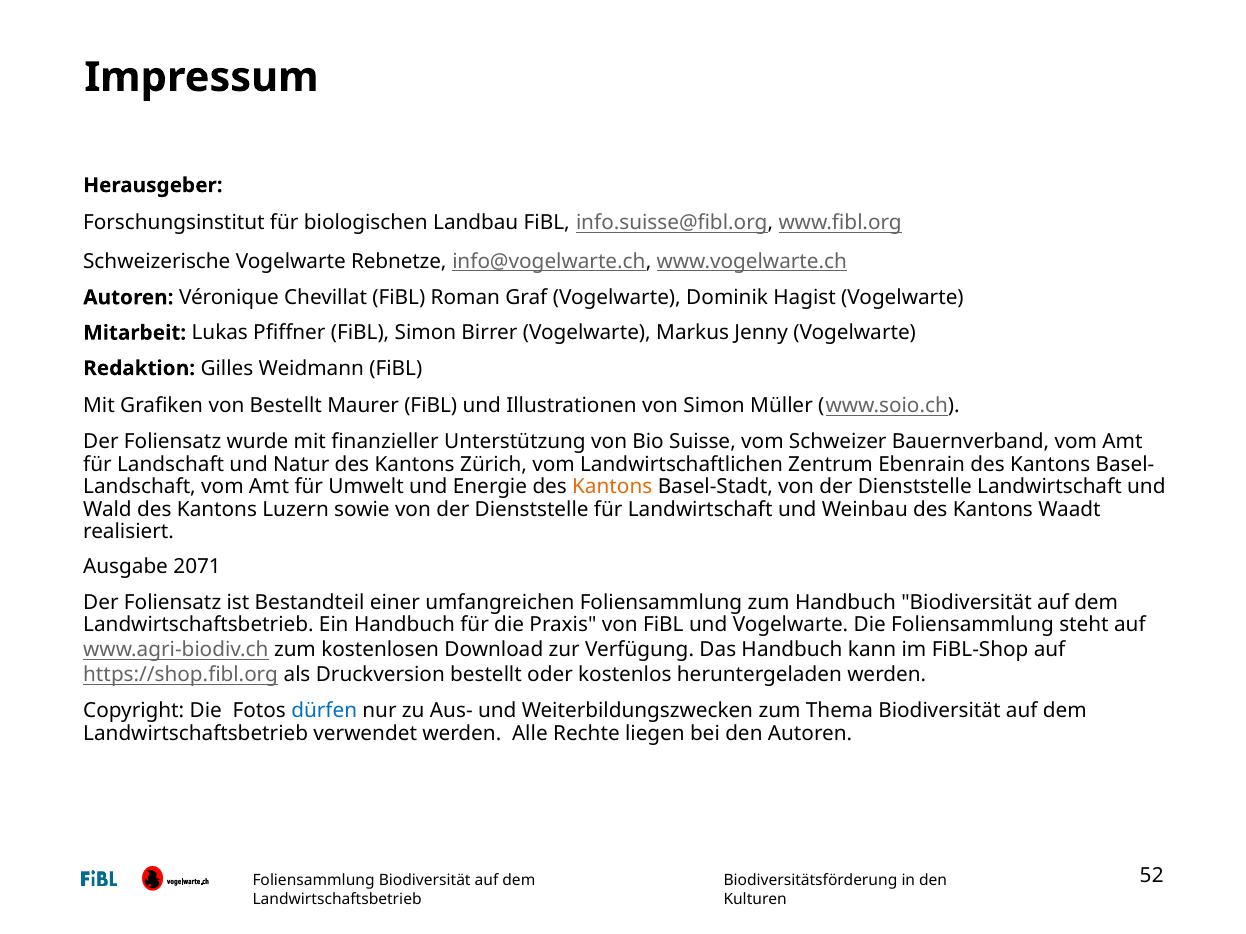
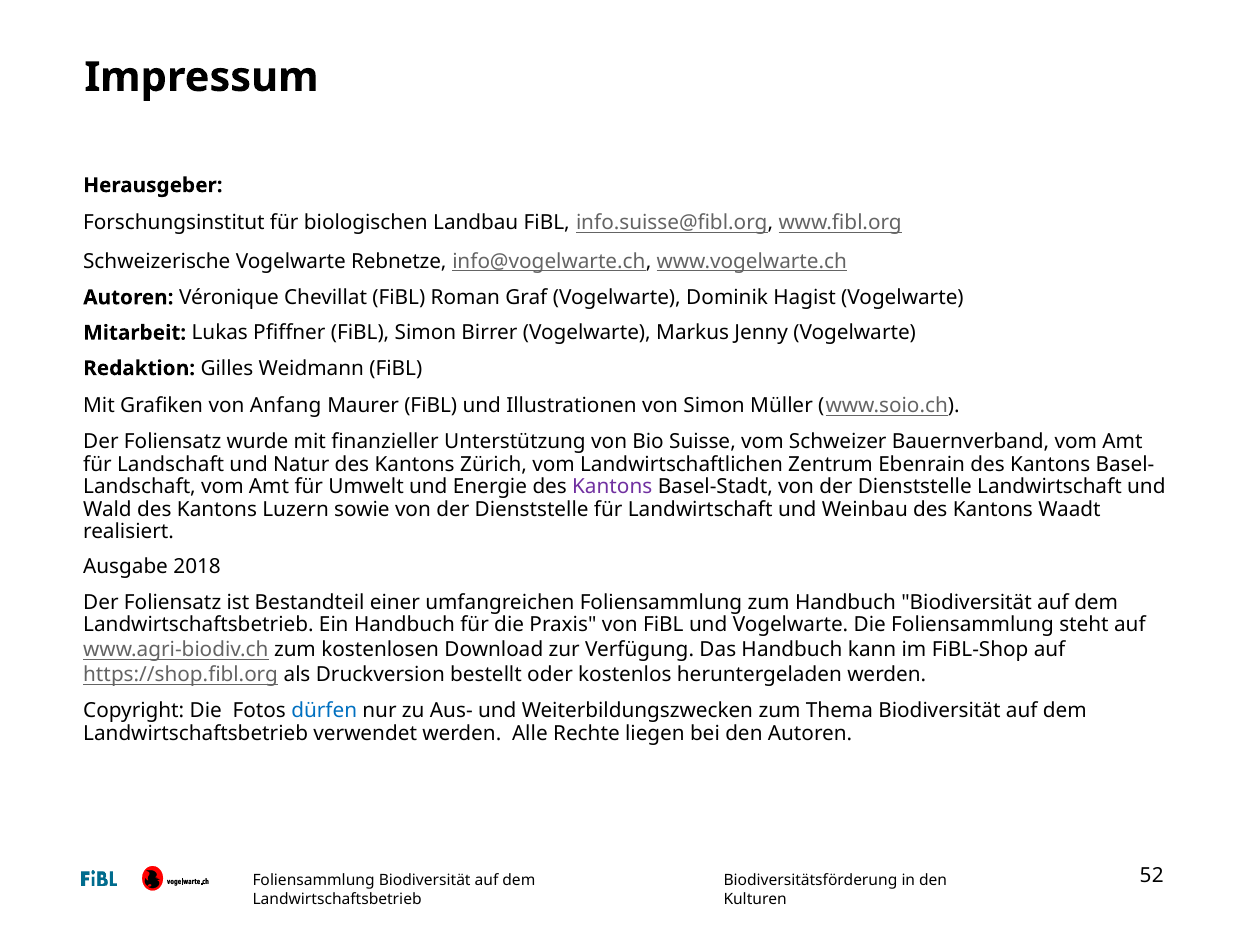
von Bestellt: Bestellt -> Anfang
Kantons at (612, 487) colour: orange -> purple
2071: 2071 -> 2018
